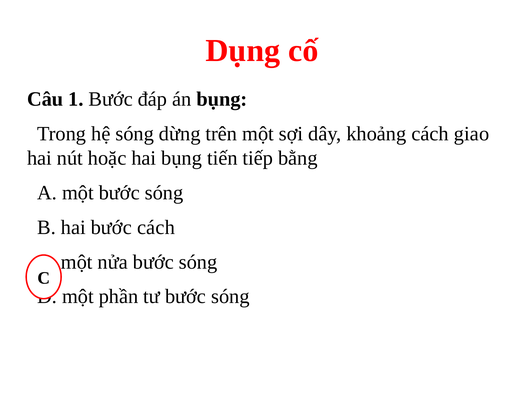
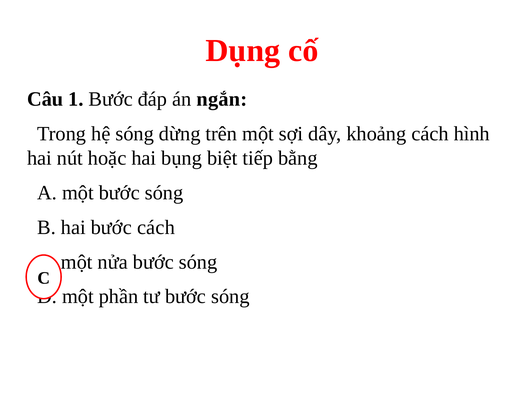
án bụng: bụng -> ngắn
giao: giao -> hình
tiến: tiến -> biệt
